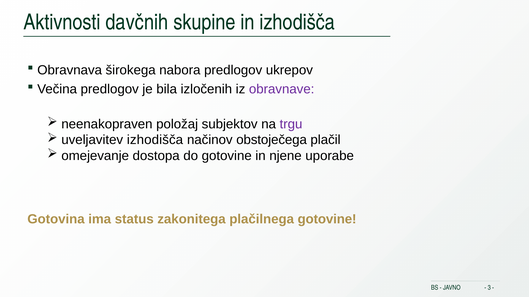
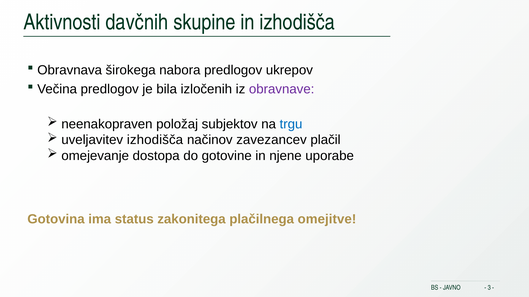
trgu colour: purple -> blue
obstoječega: obstoječega -> zavezancev
plačilnega gotovine: gotovine -> omejitve
